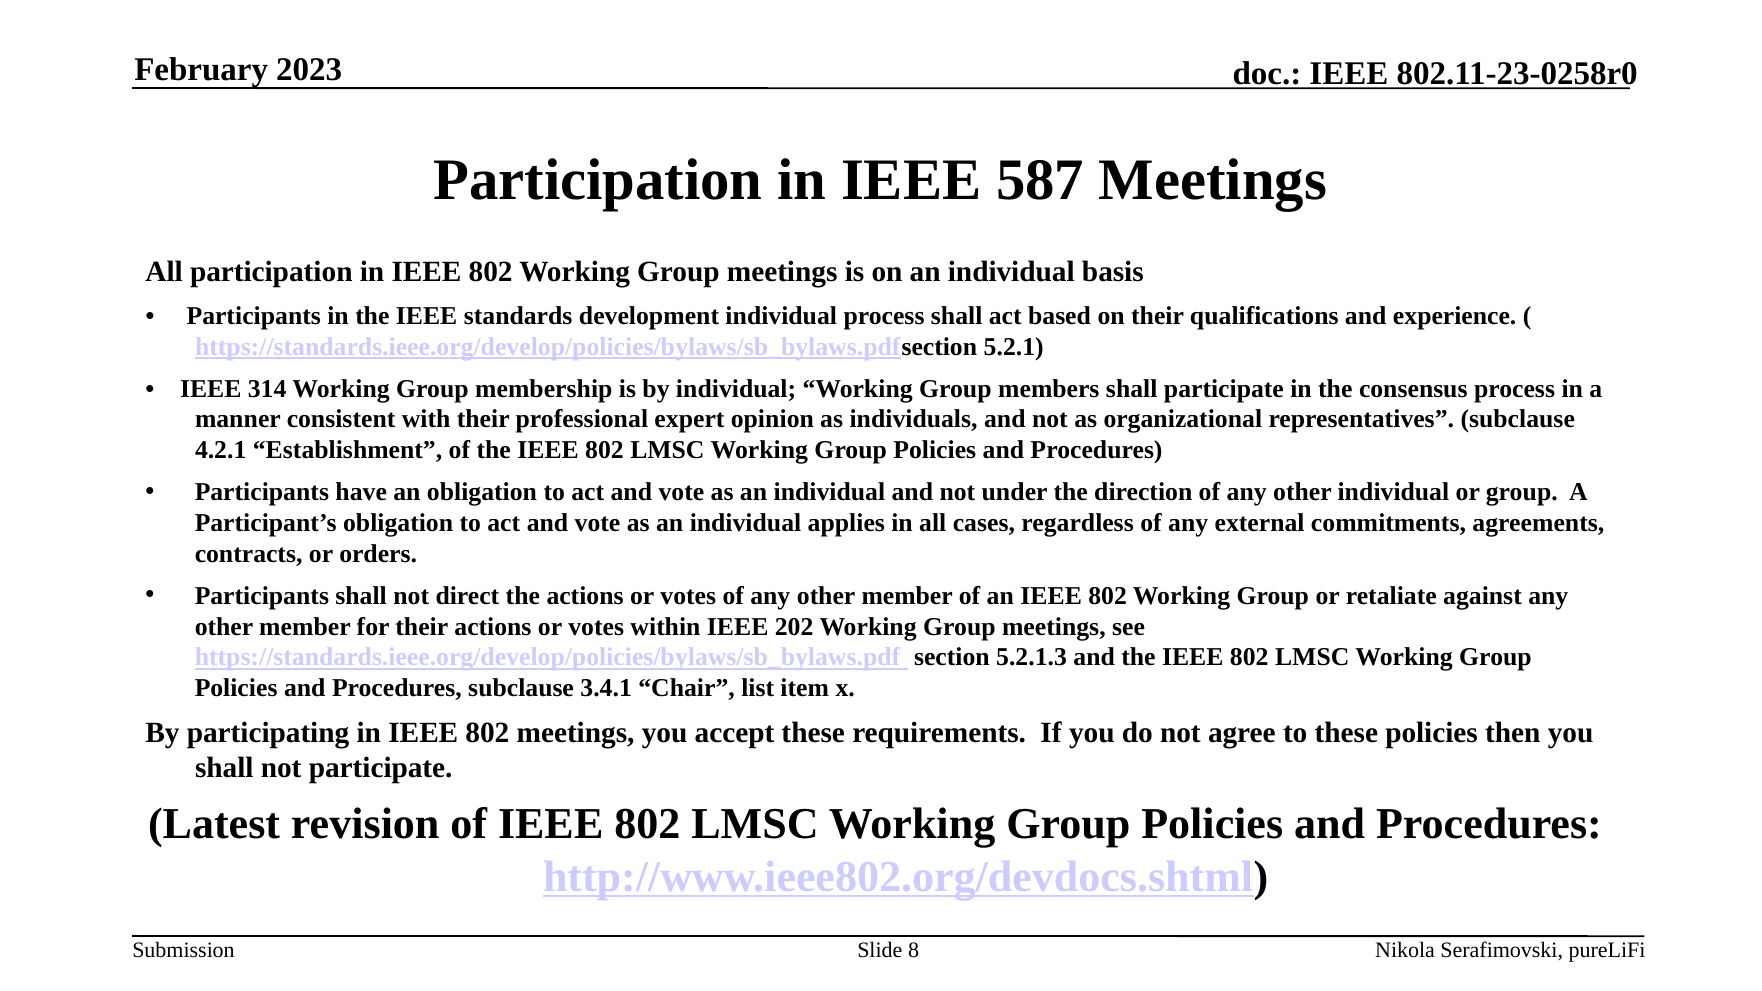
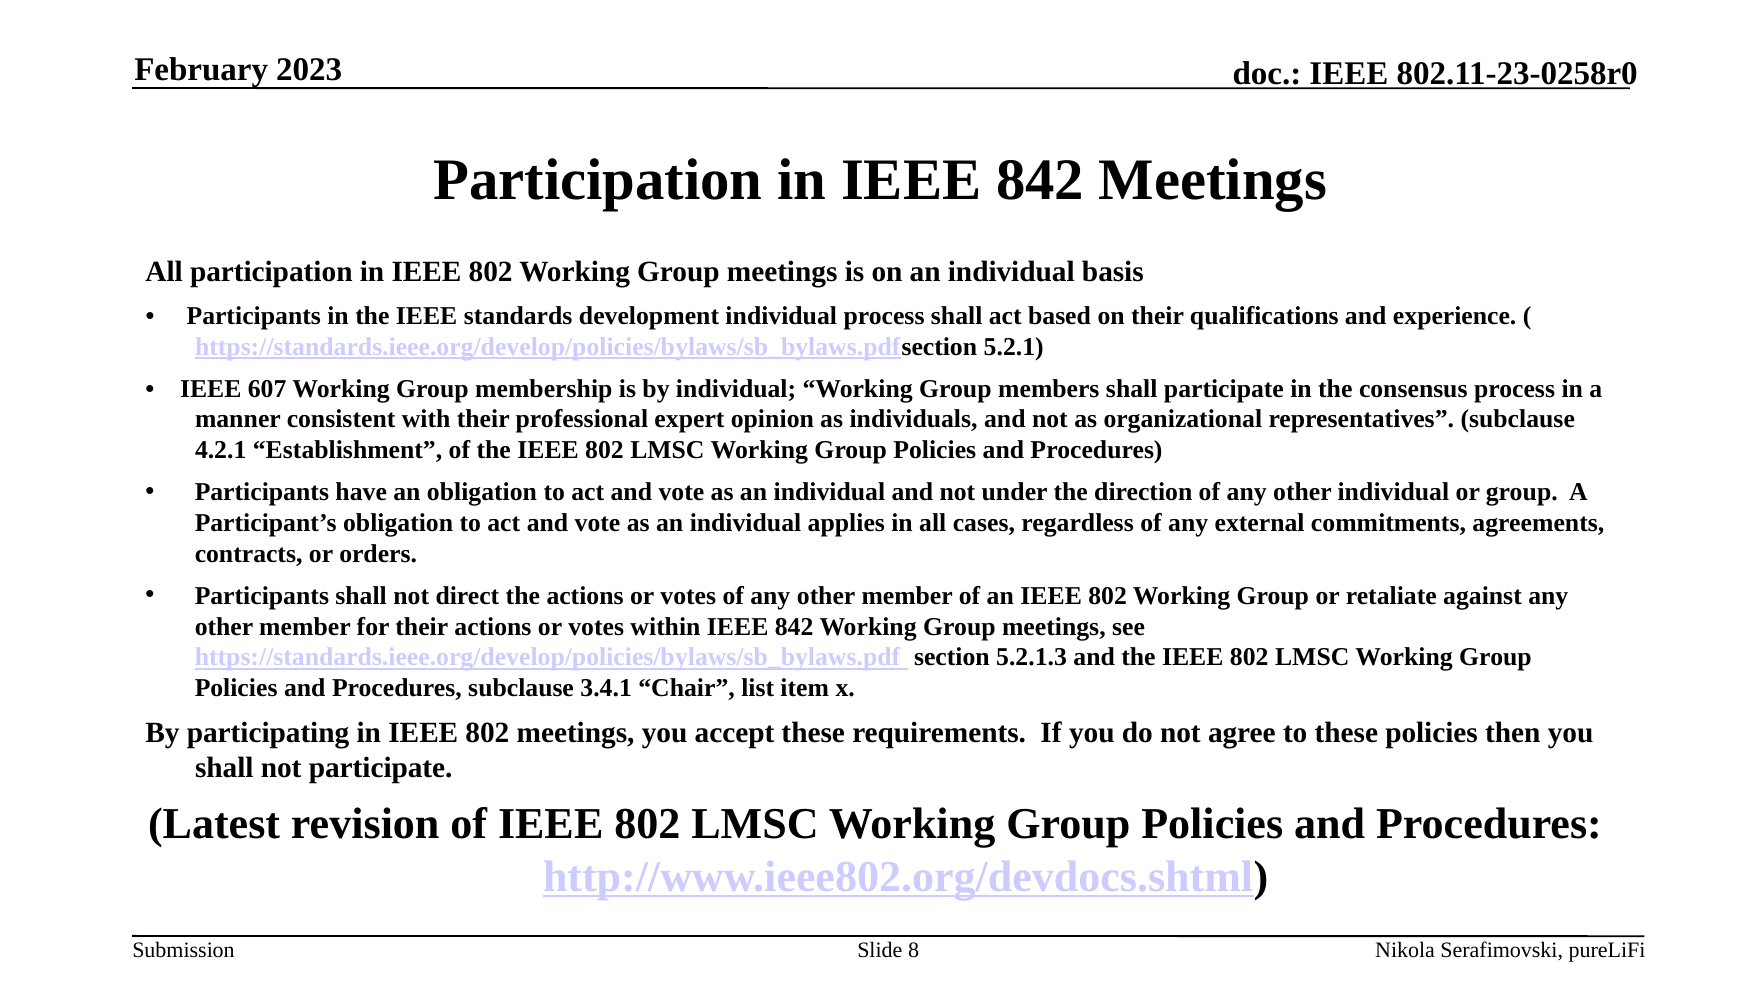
in IEEE 587: 587 -> 842
314: 314 -> 607
within IEEE 202: 202 -> 842
